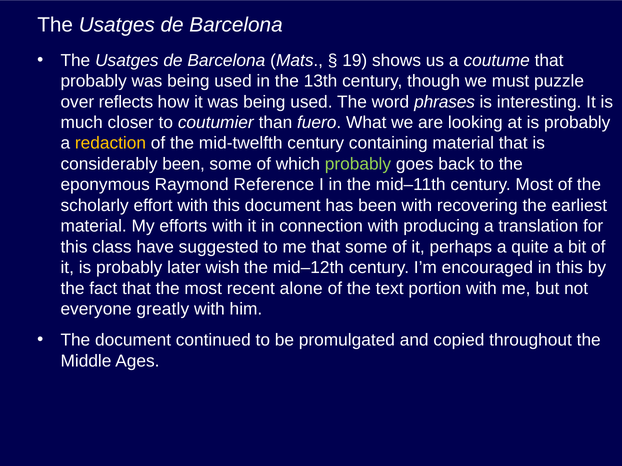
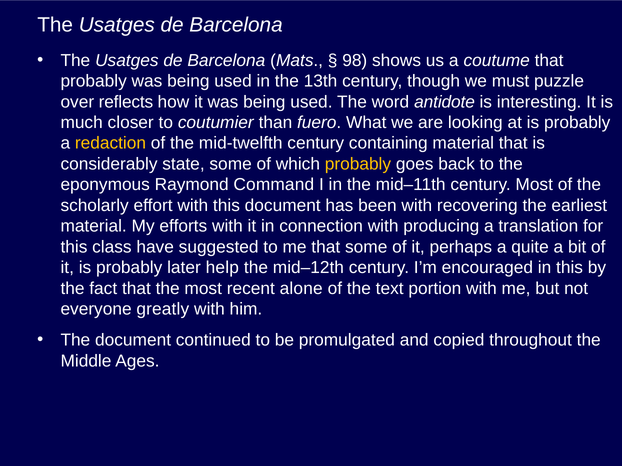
19: 19 -> 98
phrases: phrases -> antidote
considerably been: been -> state
probably at (358, 164) colour: light green -> yellow
Reference: Reference -> Command
wish: wish -> help
